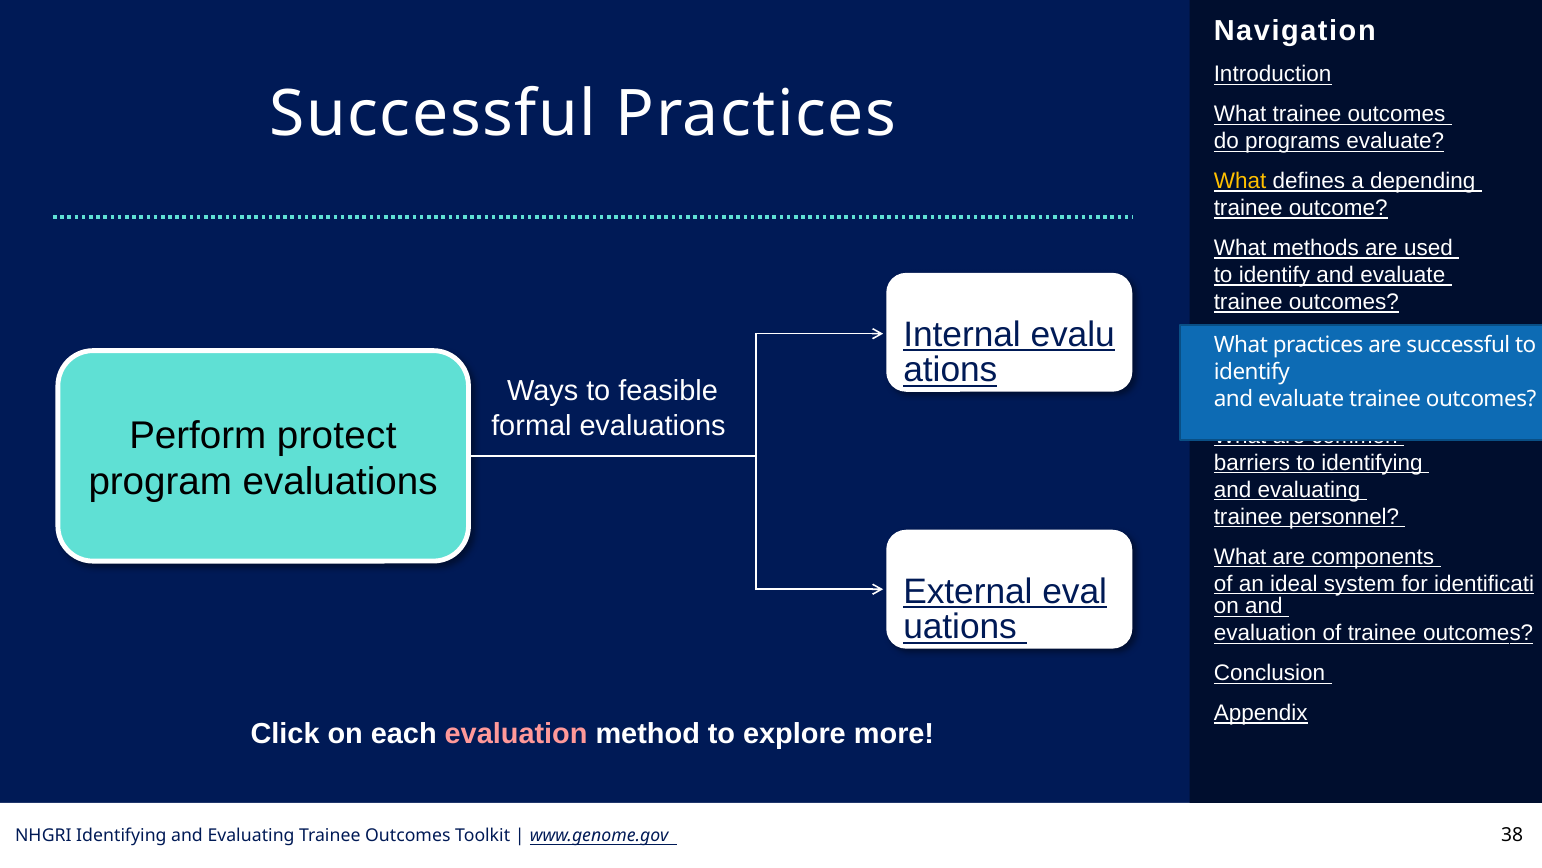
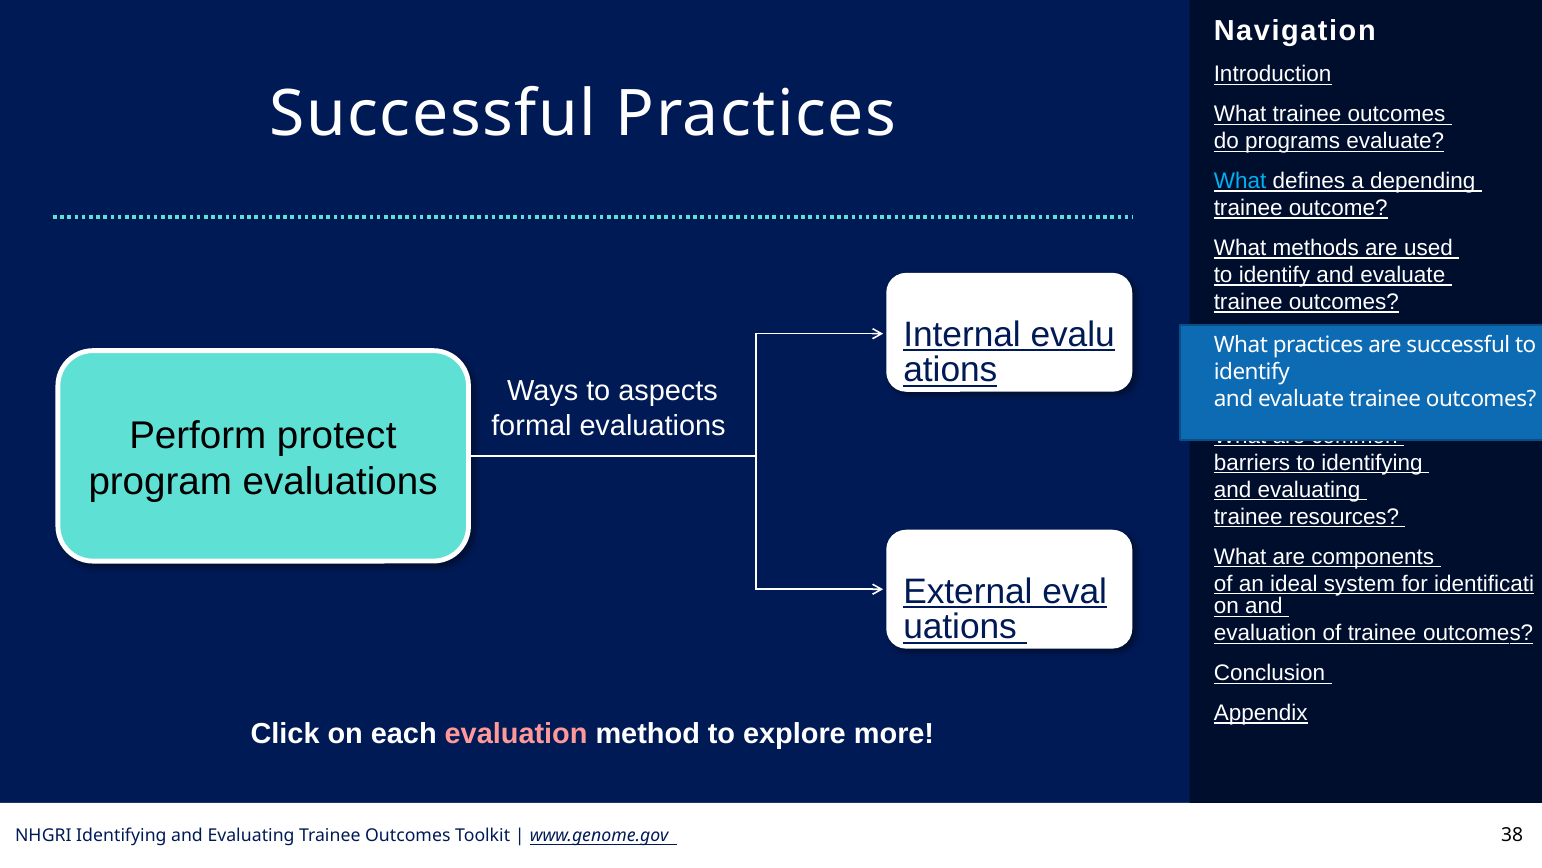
What at (1240, 181) colour: yellow -> light blue
feasible: feasible -> aspects
personnel: personnel -> resources
